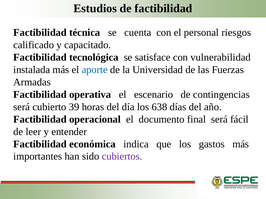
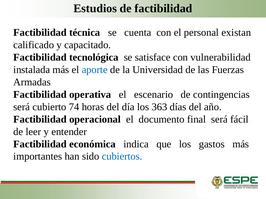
riesgos: riesgos -> existan
39: 39 -> 74
638: 638 -> 363
cubiertos colour: purple -> blue
